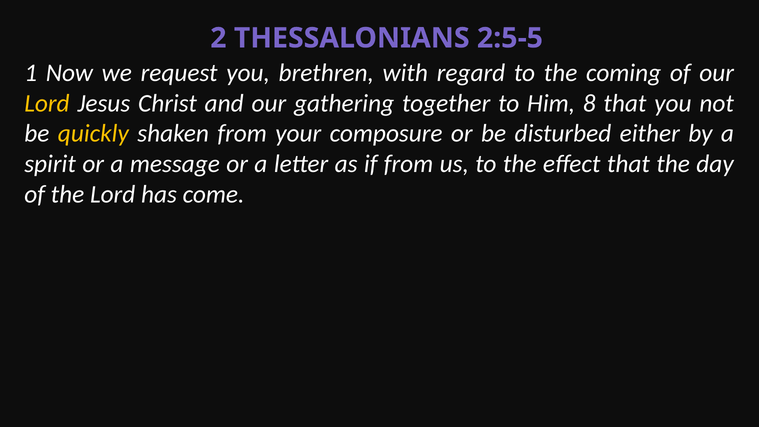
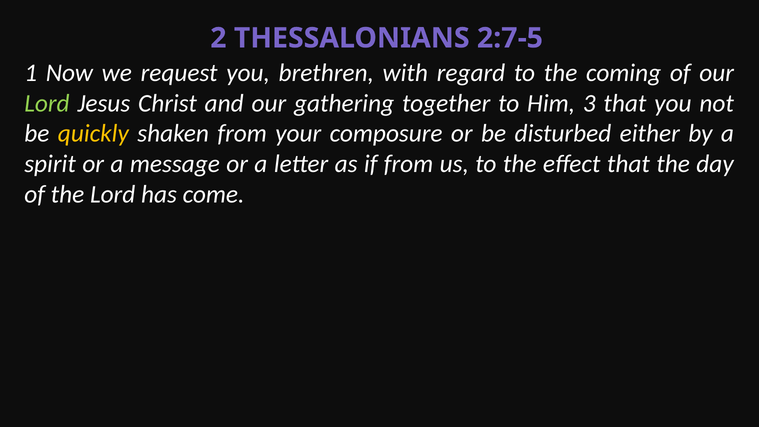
2:5-5: 2:5-5 -> 2:7-5
Lord at (47, 103) colour: yellow -> light green
8: 8 -> 3
